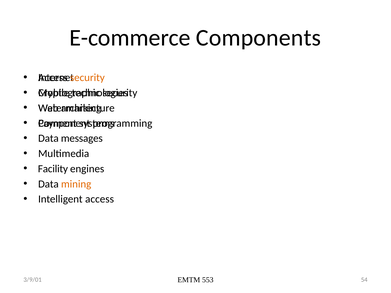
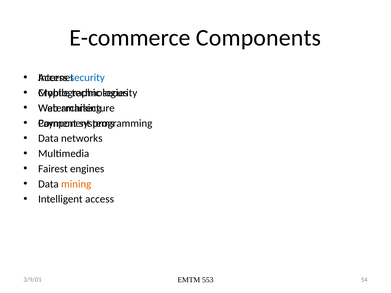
security at (87, 78) colour: orange -> blue
messages: messages -> networks
Facility: Facility -> Fairest
